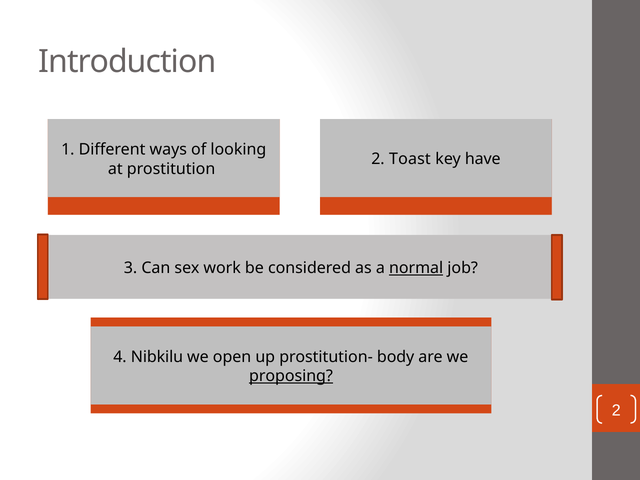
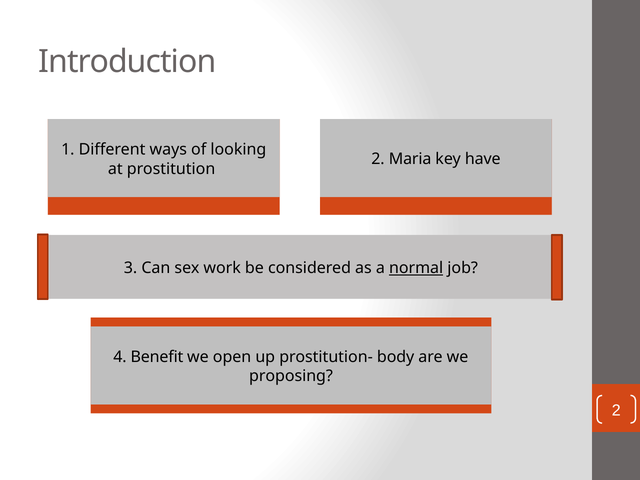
Toast: Toast -> Maria
Nibkilu: Nibkilu -> Benefit
proposing underline: present -> none
